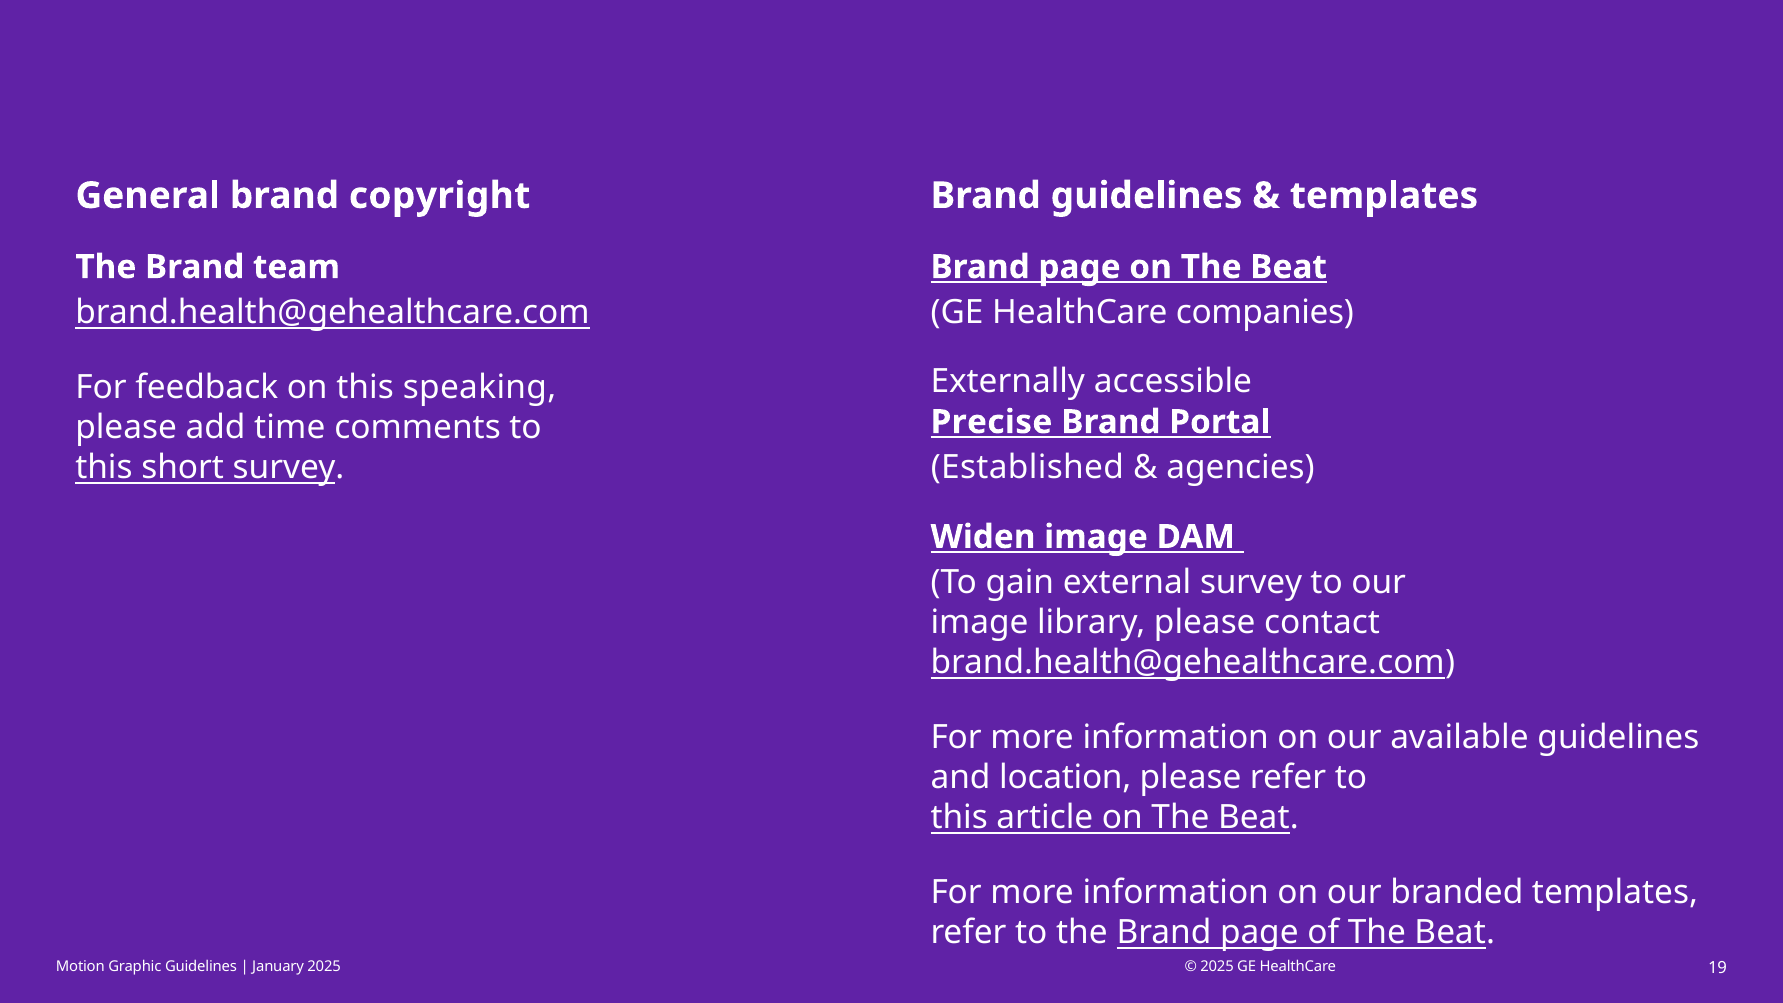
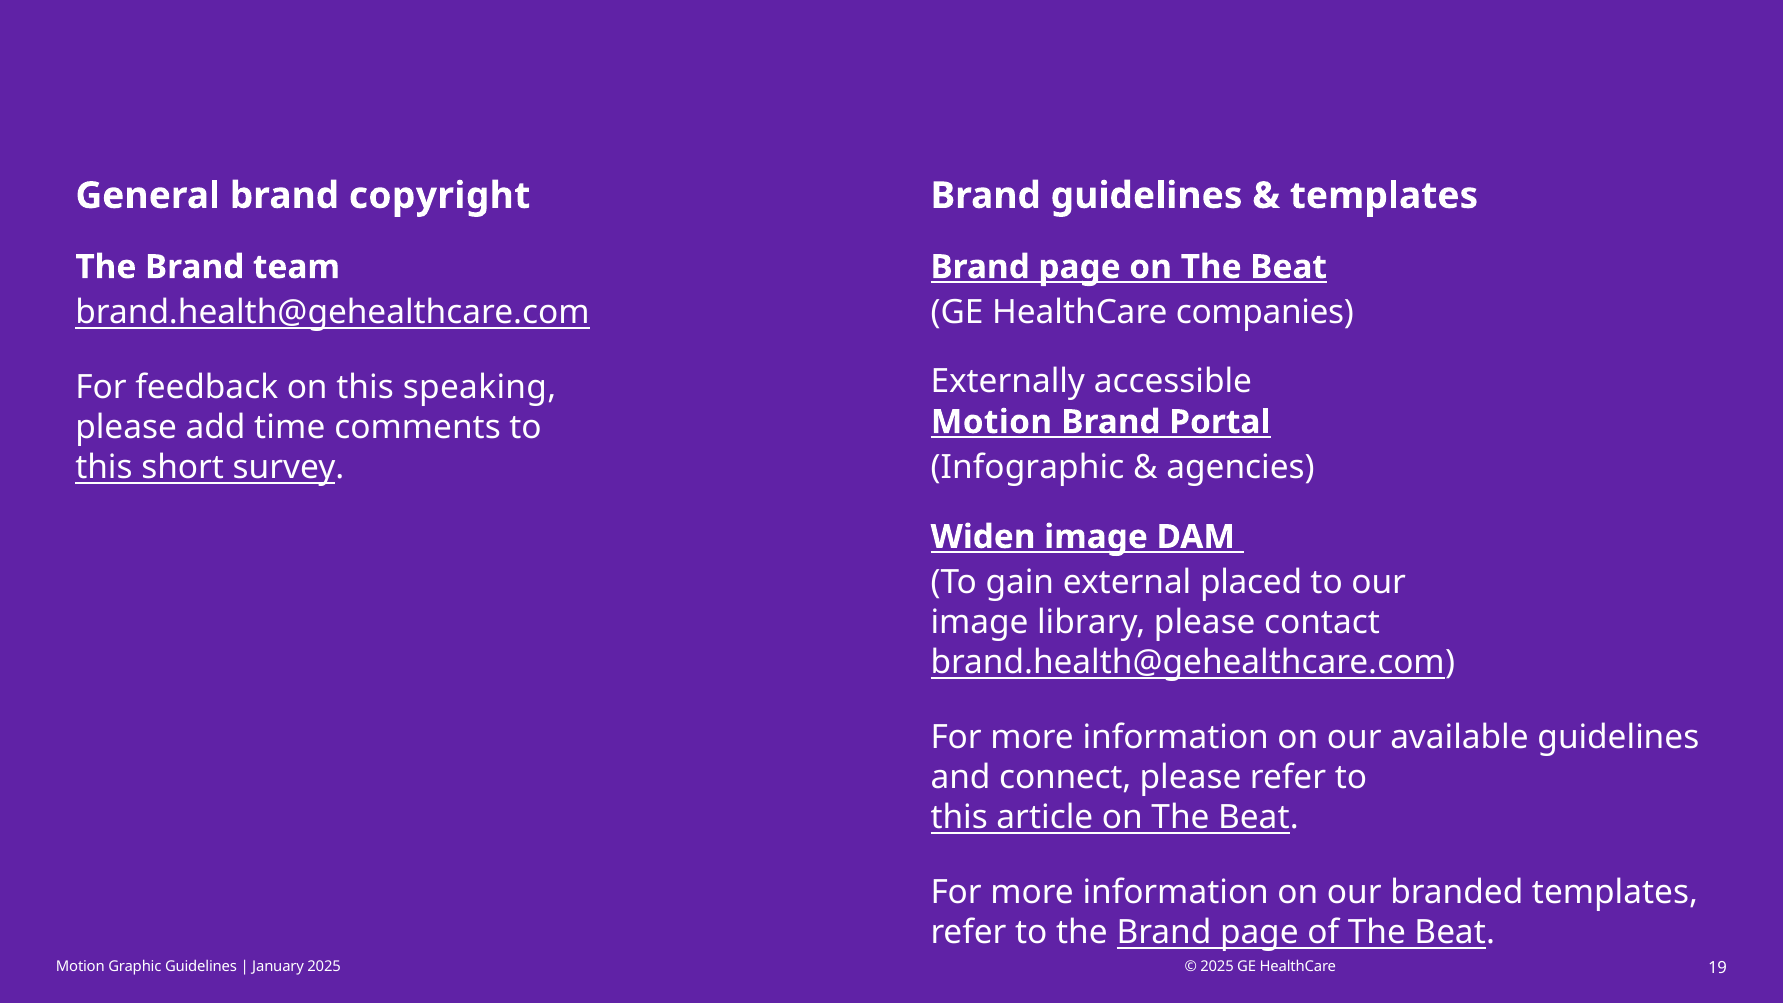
Precise at (991, 422): Precise -> Motion
Established: Established -> Infographic
external survey: survey -> placed
location: location -> connect
